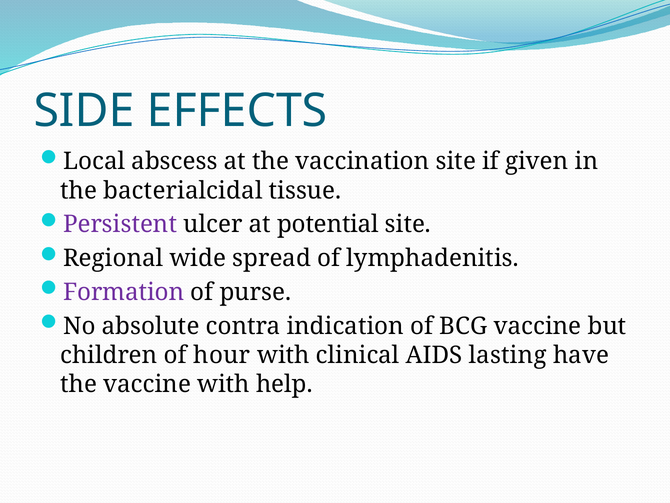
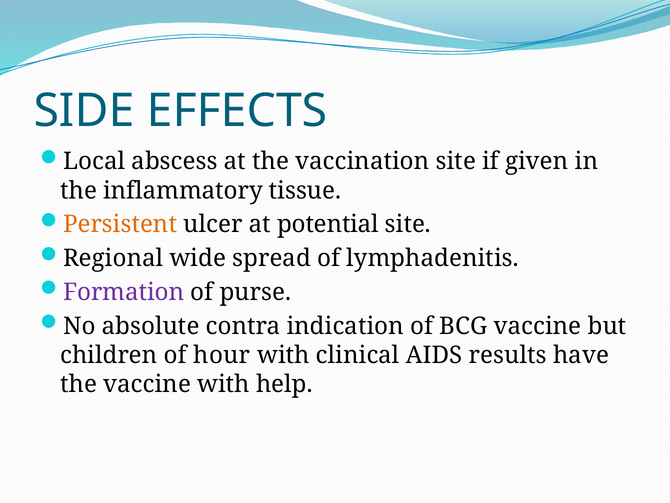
bacterialcidal: bacterialcidal -> inflammatory
Persistent colour: purple -> orange
lasting: lasting -> results
